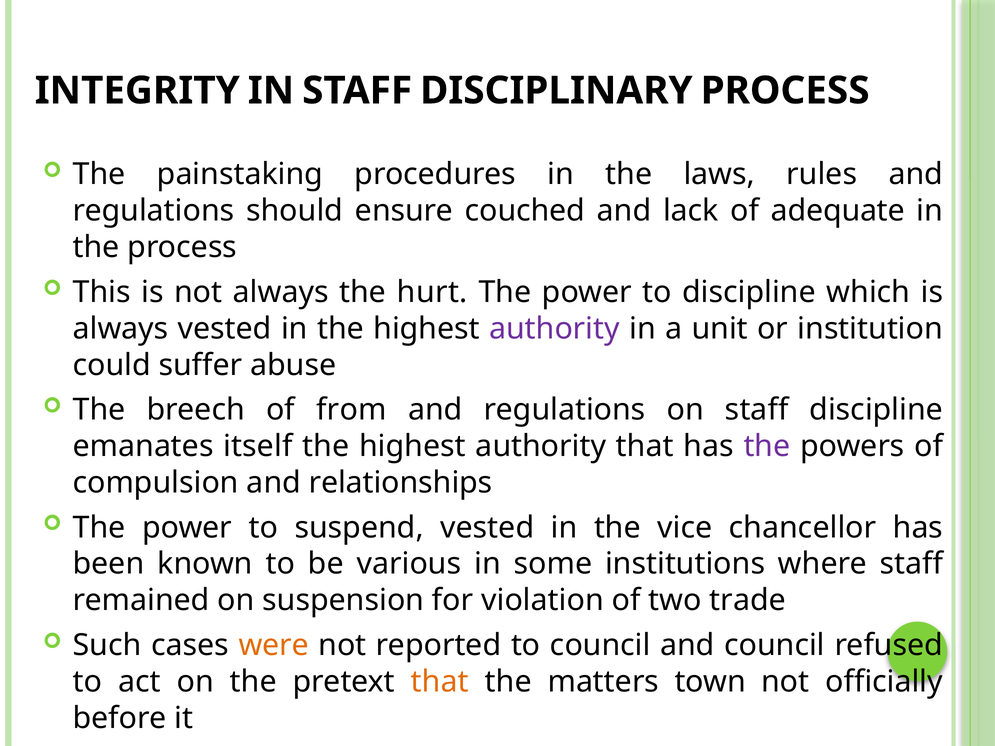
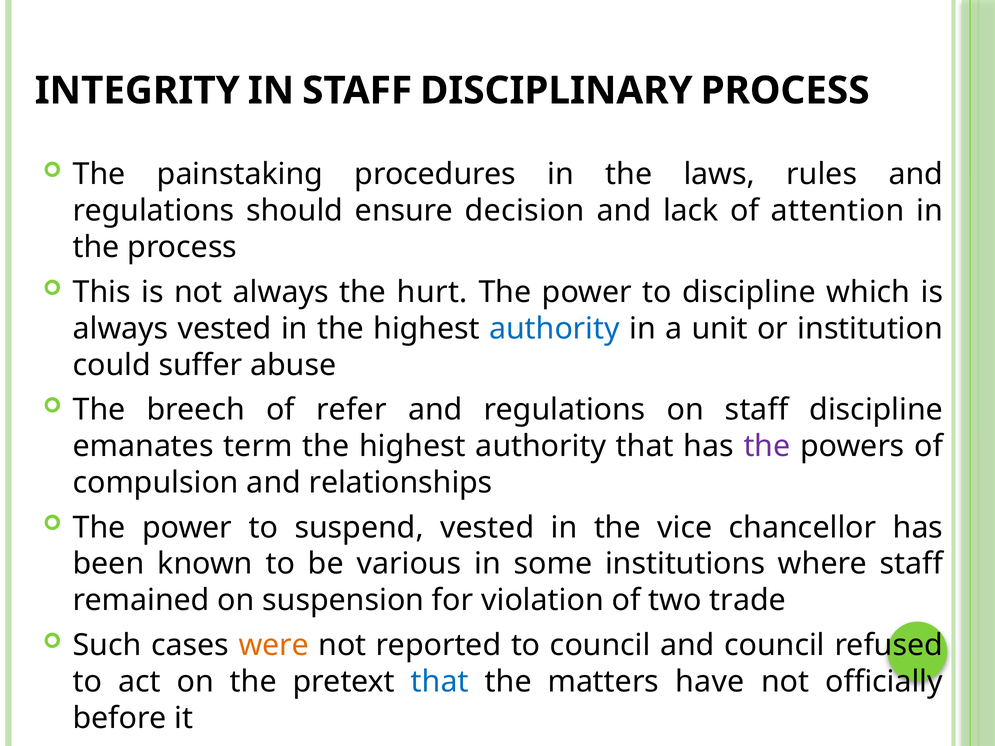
couched: couched -> decision
adequate: adequate -> attention
authority at (554, 329) colour: purple -> blue
from: from -> refer
itself: itself -> term
that at (440, 682) colour: orange -> blue
town: town -> have
